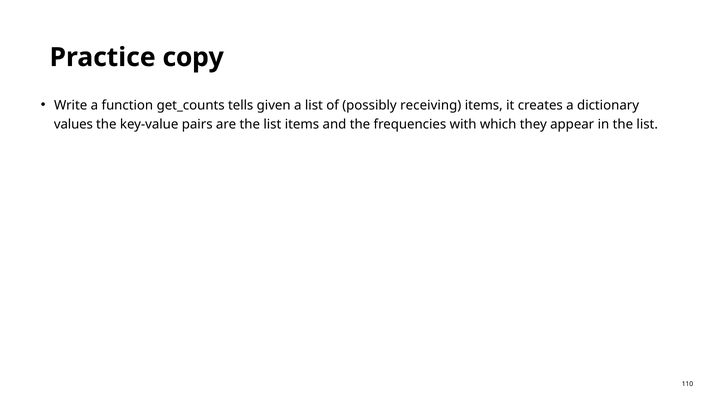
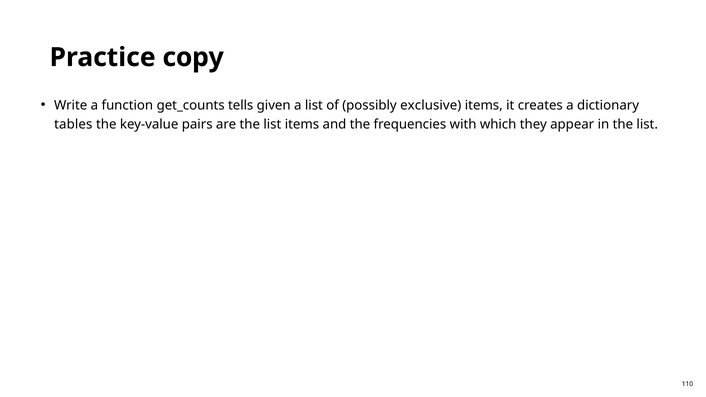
receiving: receiving -> exclusive
values: values -> tables
